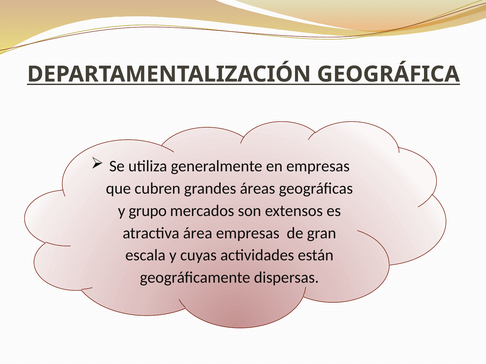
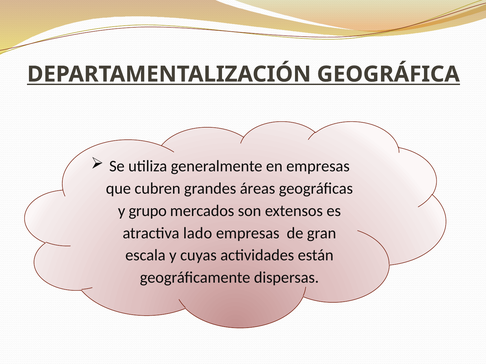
área: área -> lado
